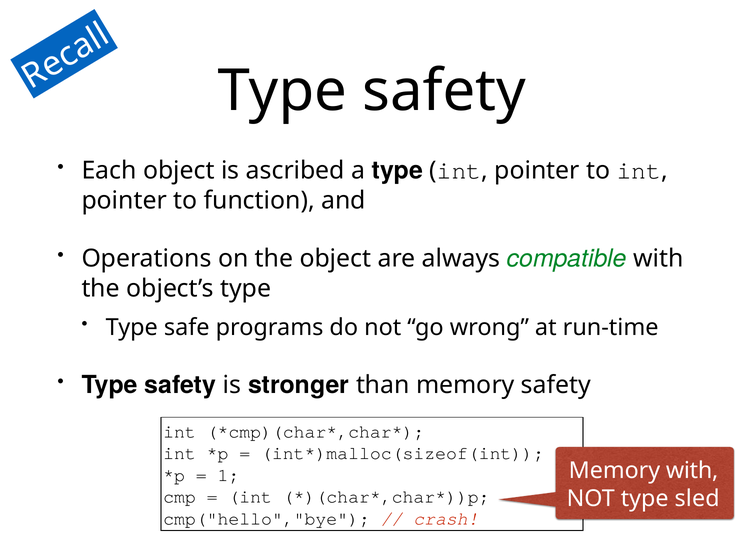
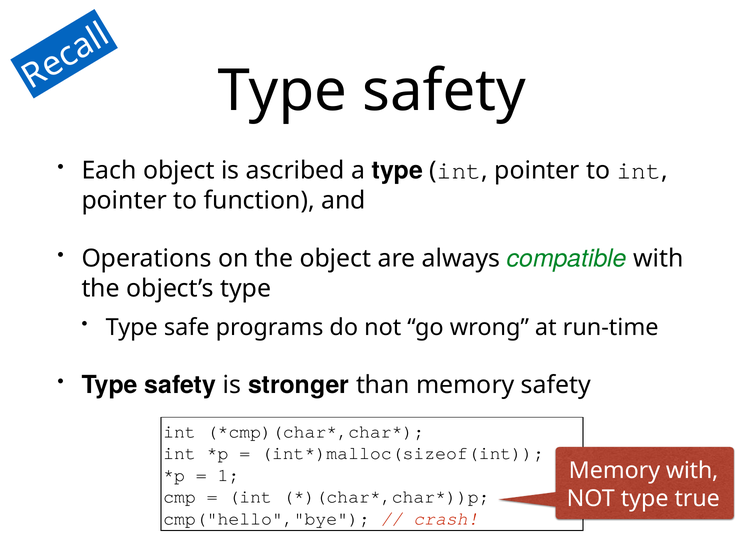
sled: sled -> true
